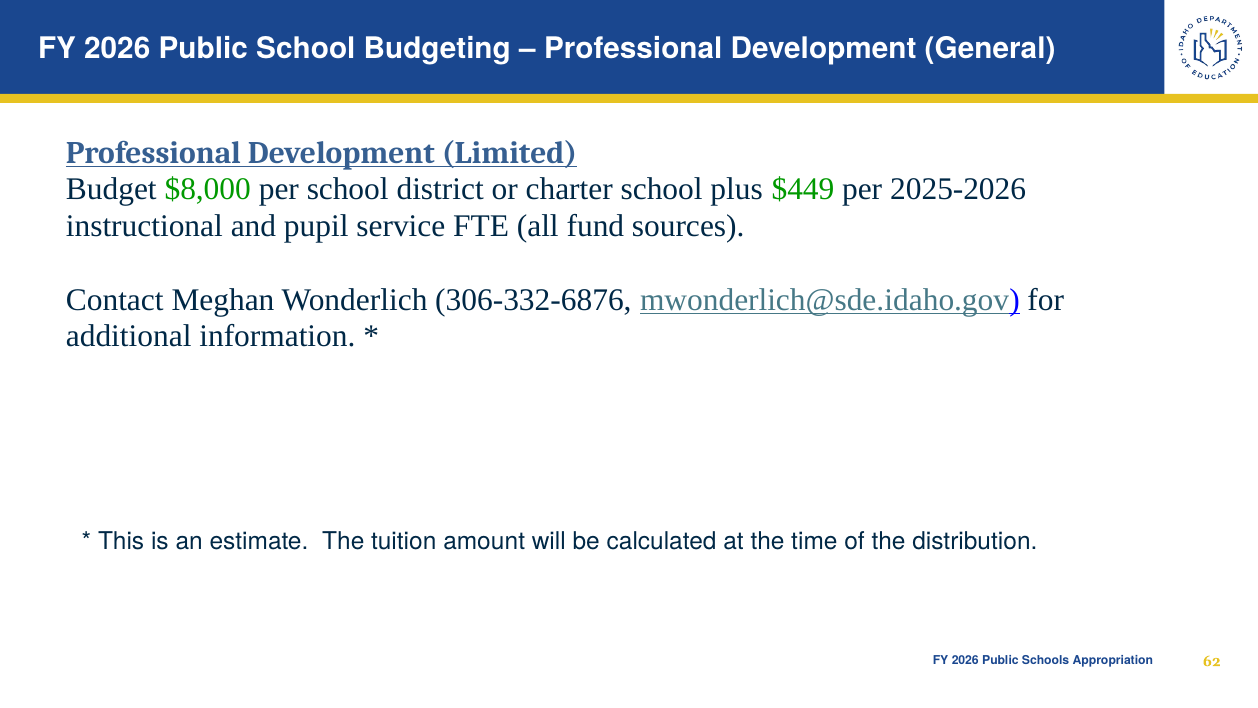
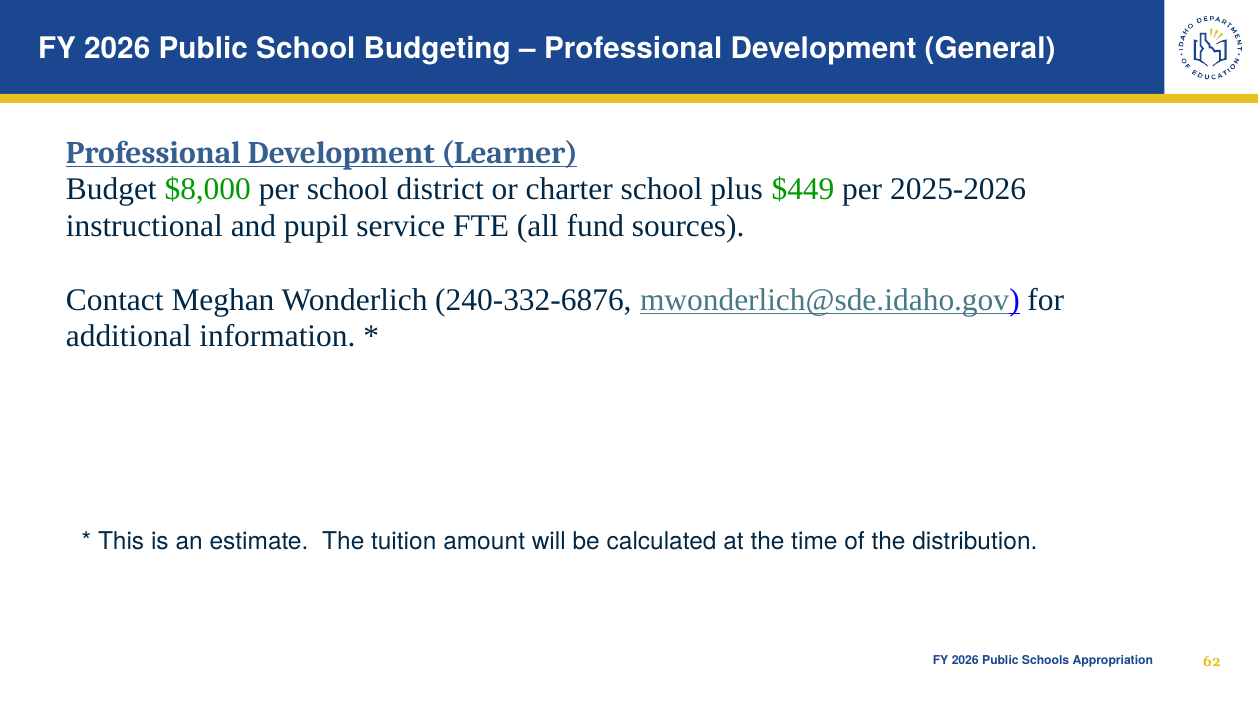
Limited: Limited -> Learner
306-332-6876: 306-332-6876 -> 240-332-6876
